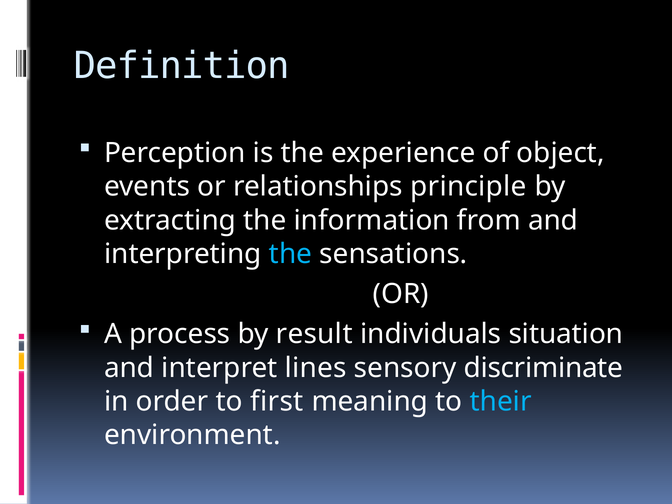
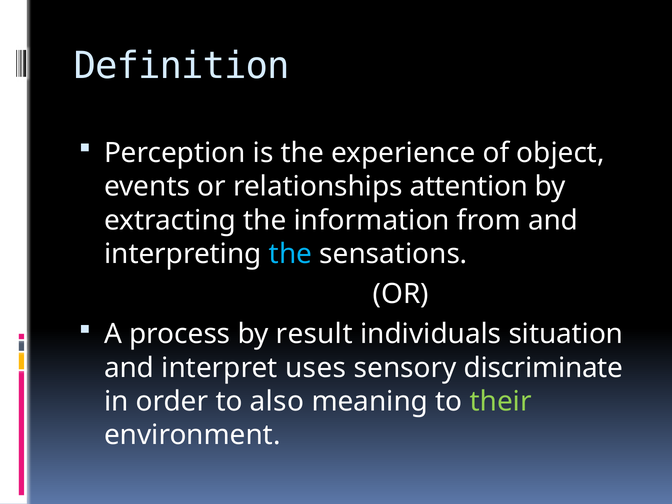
principle: principle -> attention
lines: lines -> uses
first: first -> also
their colour: light blue -> light green
